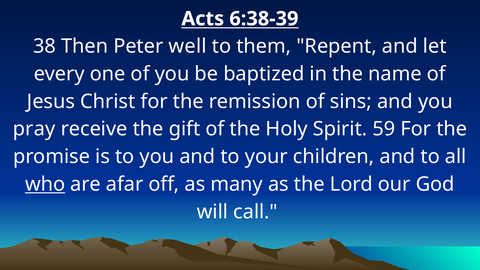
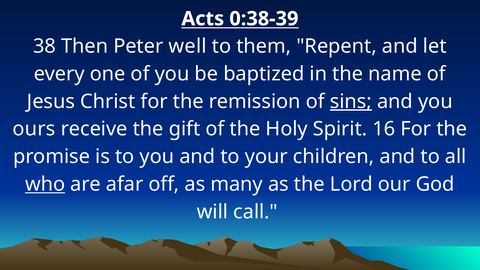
6:38-39: 6:38-39 -> 0:38-39
sins underline: none -> present
pray: pray -> ours
59: 59 -> 16
